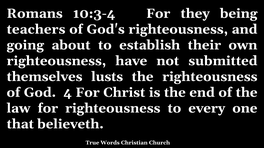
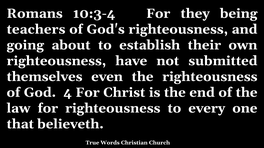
lusts: lusts -> even
